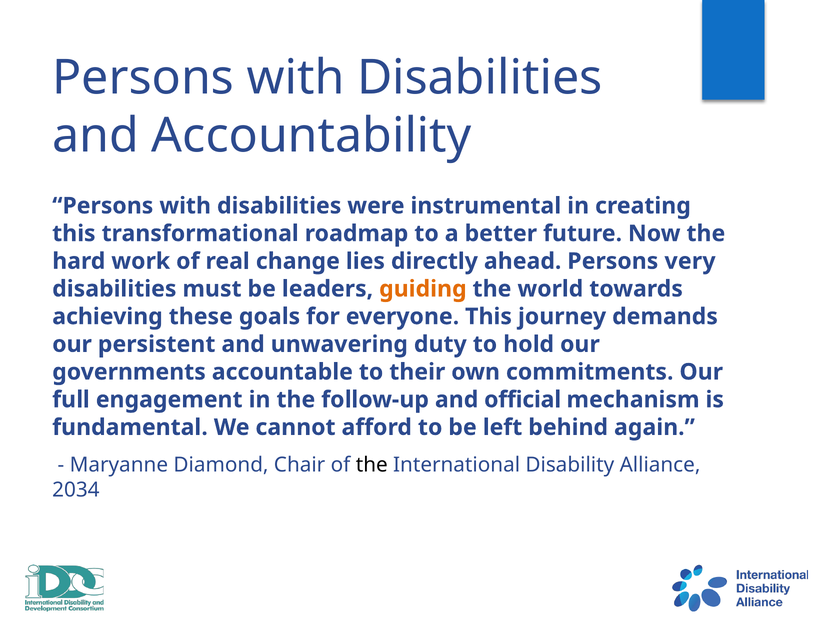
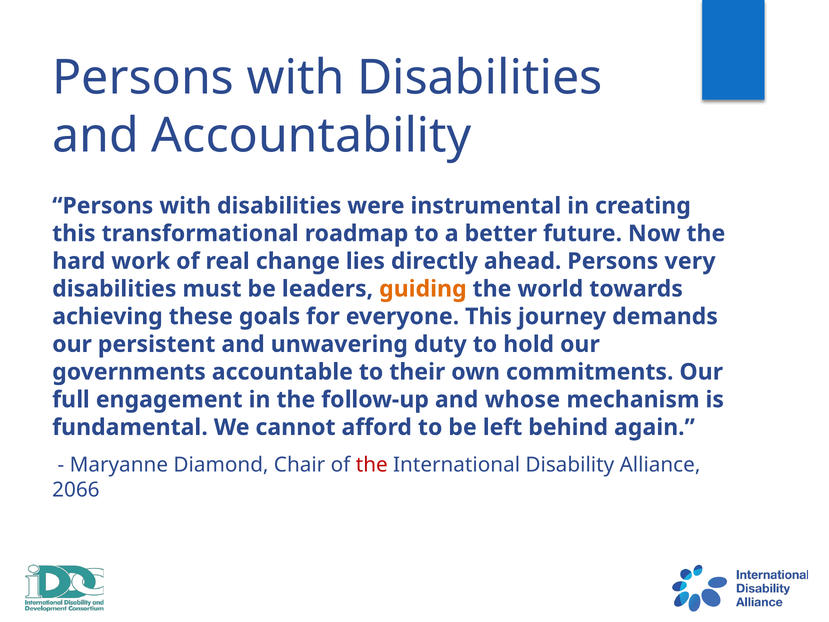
official: official -> whose
the at (372, 465) colour: black -> red
2034: 2034 -> 2066
